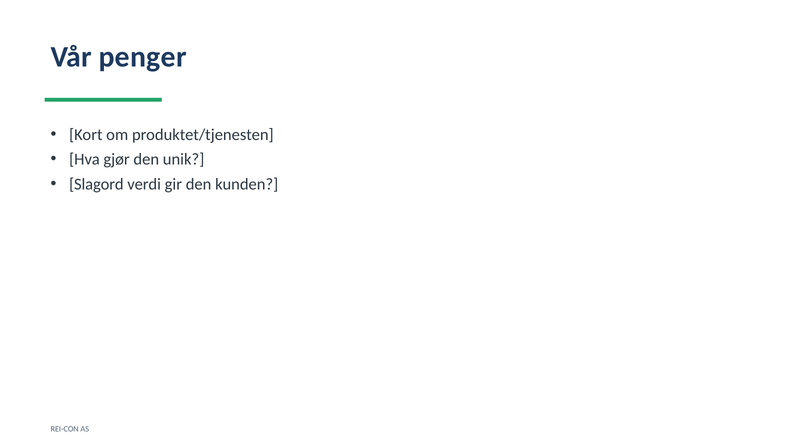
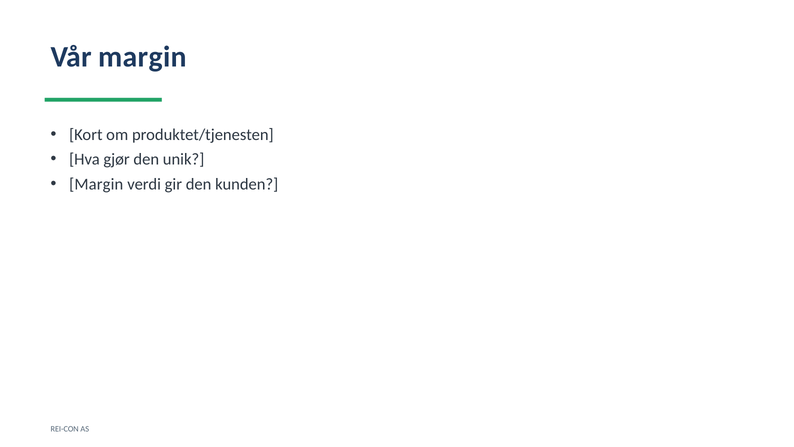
Vår penger: penger -> margin
Slagord at (96, 184): Slagord -> Margin
